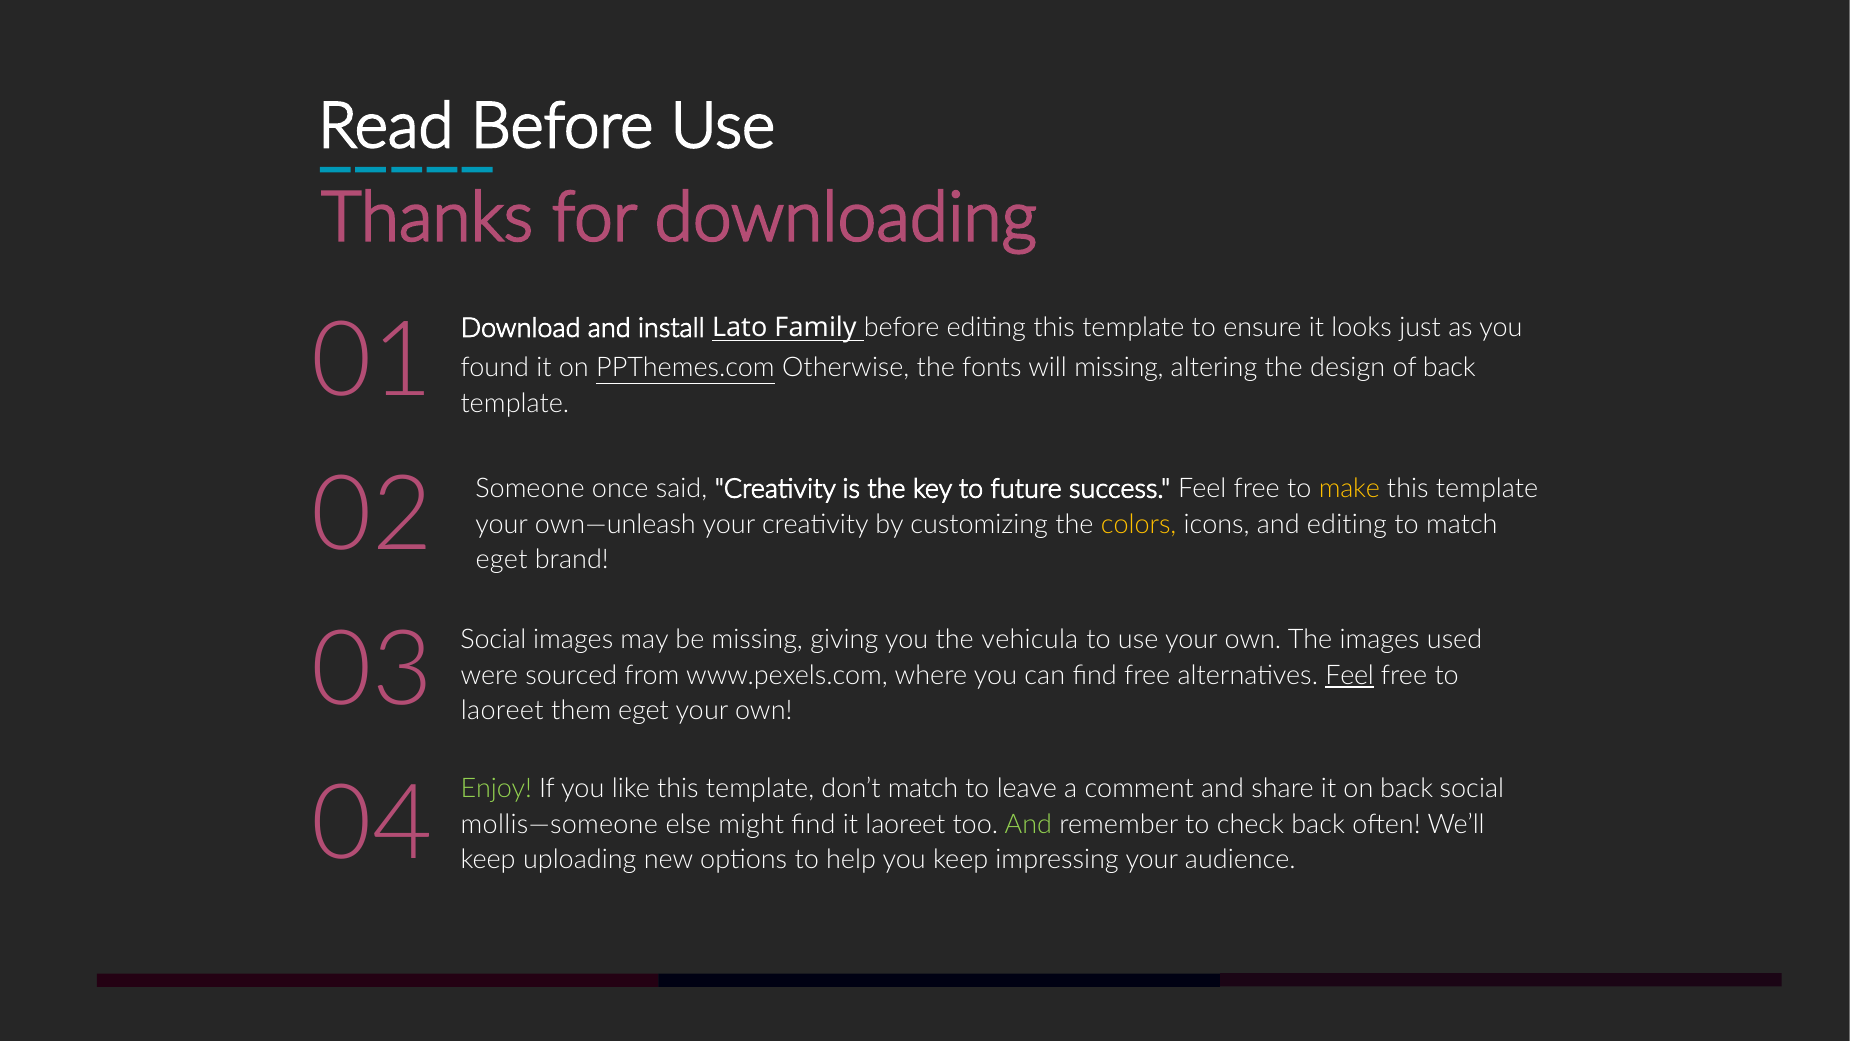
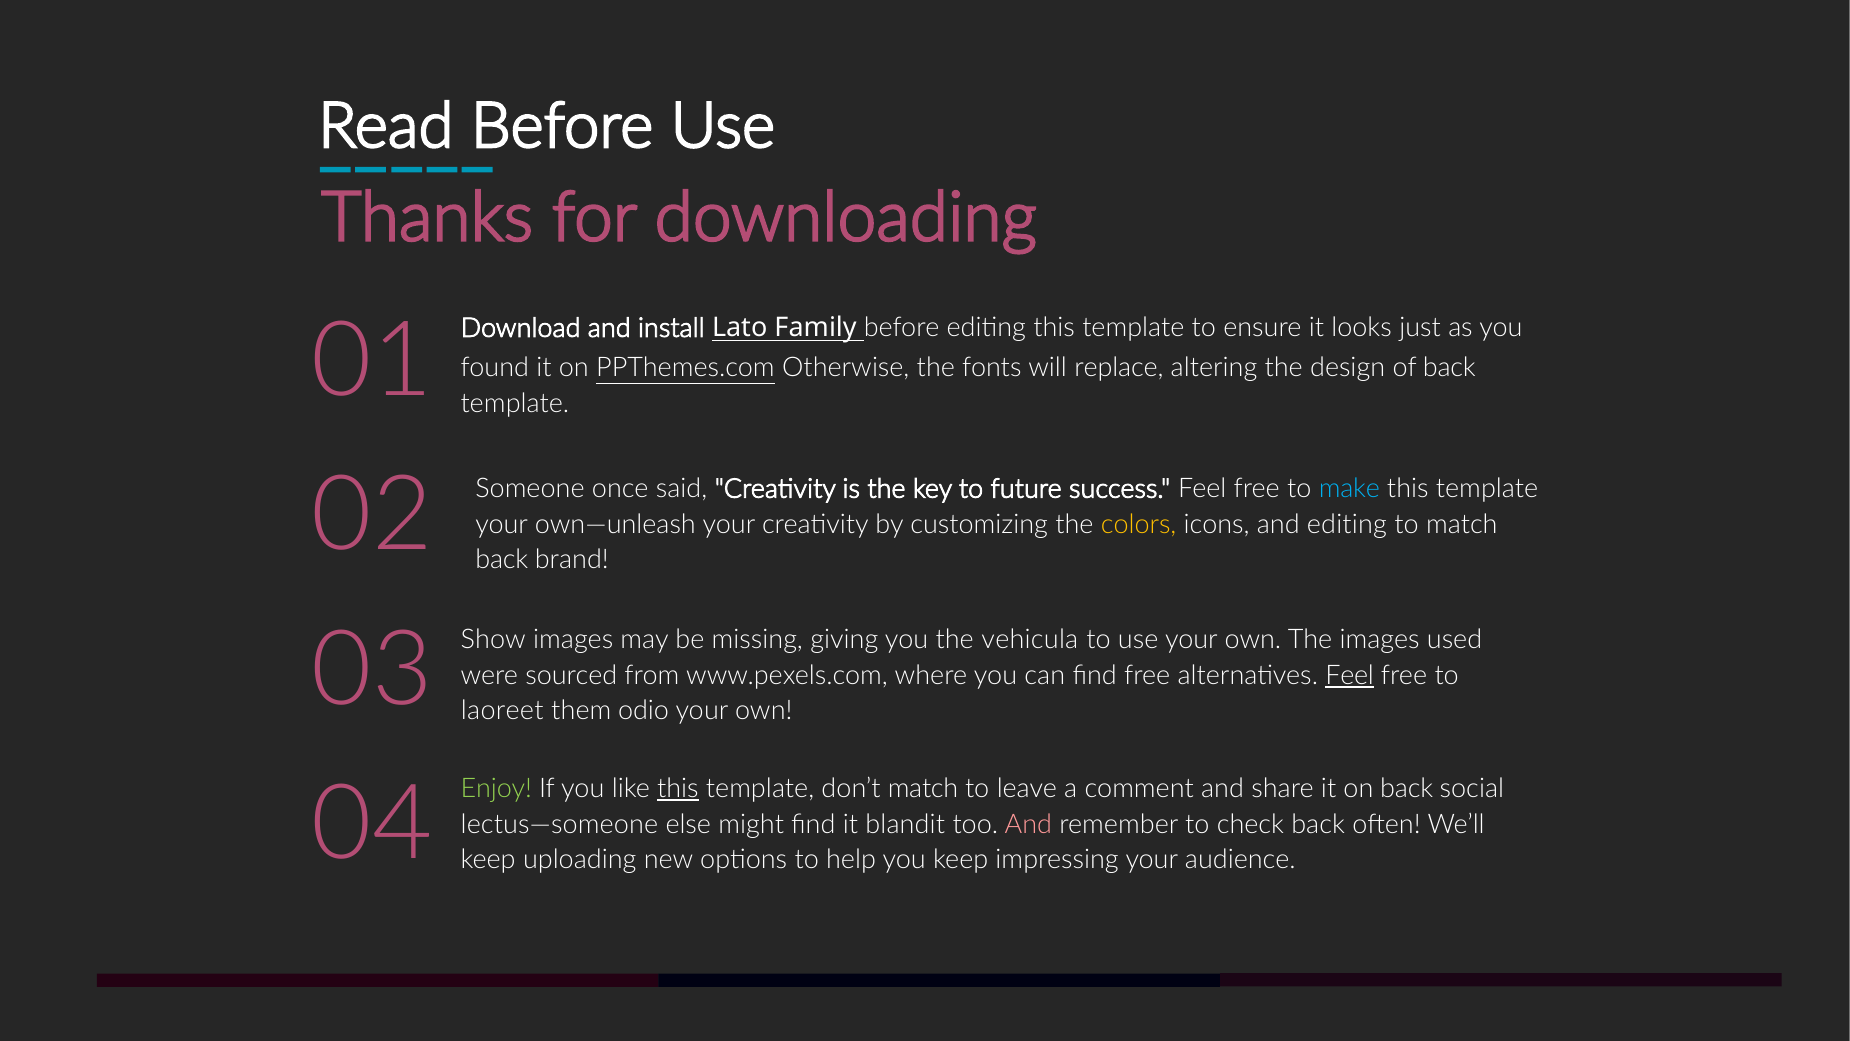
will missing: missing -> replace
make colour: yellow -> light blue
eget at (502, 560): eget -> back
Social at (493, 639): Social -> Show
them eget: eget -> odio
this at (678, 788) underline: none -> present
mollis—someone: mollis—someone -> lectus—someone
it laoreet: laoreet -> blandit
And at (1028, 824) colour: light green -> pink
